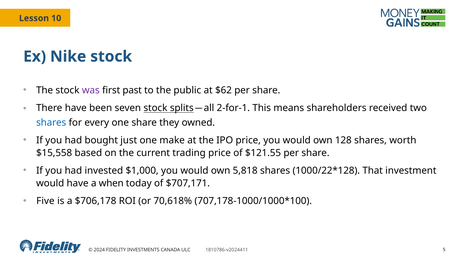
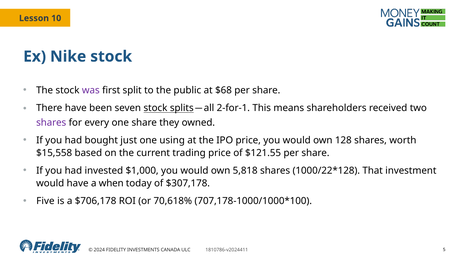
past: past -> split
$62: $62 -> $68
shares at (51, 122) colour: blue -> purple
make: make -> using
$707,171: $707,171 -> $307,178
